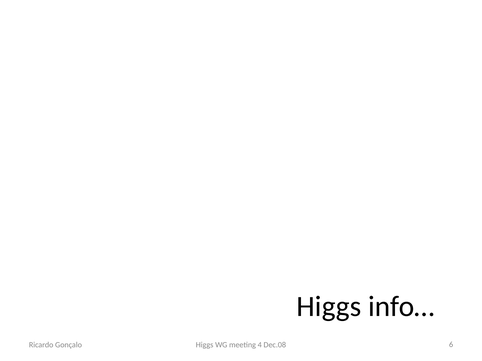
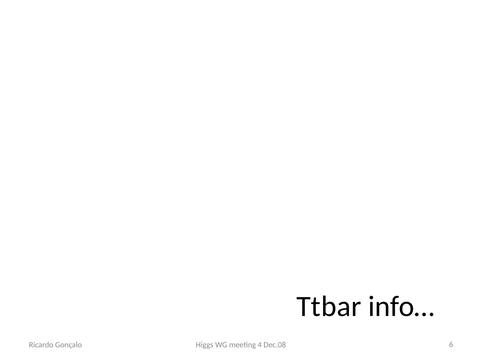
Higgs at (329, 307): Higgs -> Ttbar
